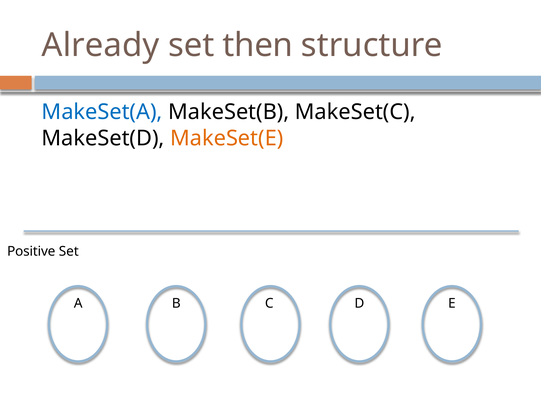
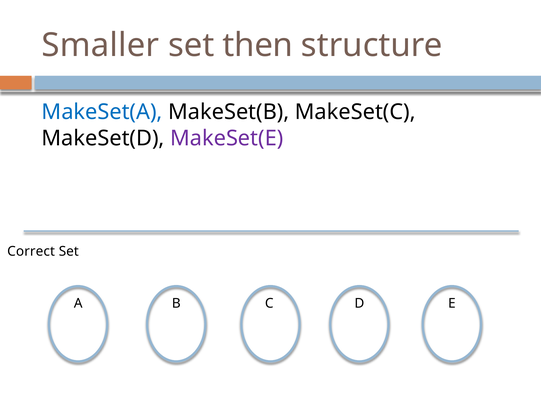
Already: Already -> Smaller
MakeSet(E colour: orange -> purple
Positive: Positive -> Correct
